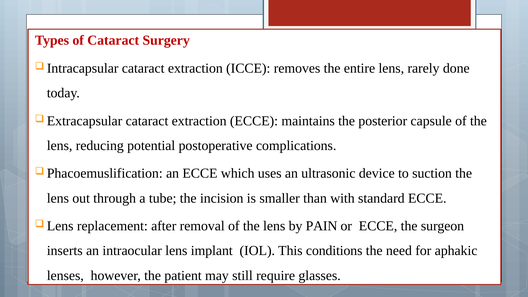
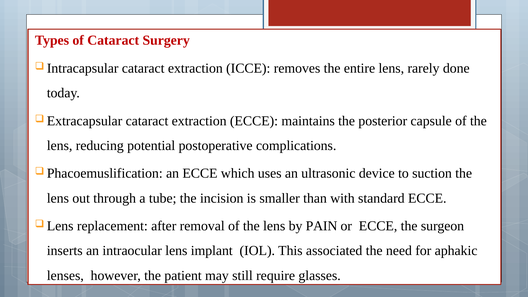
conditions: conditions -> associated
